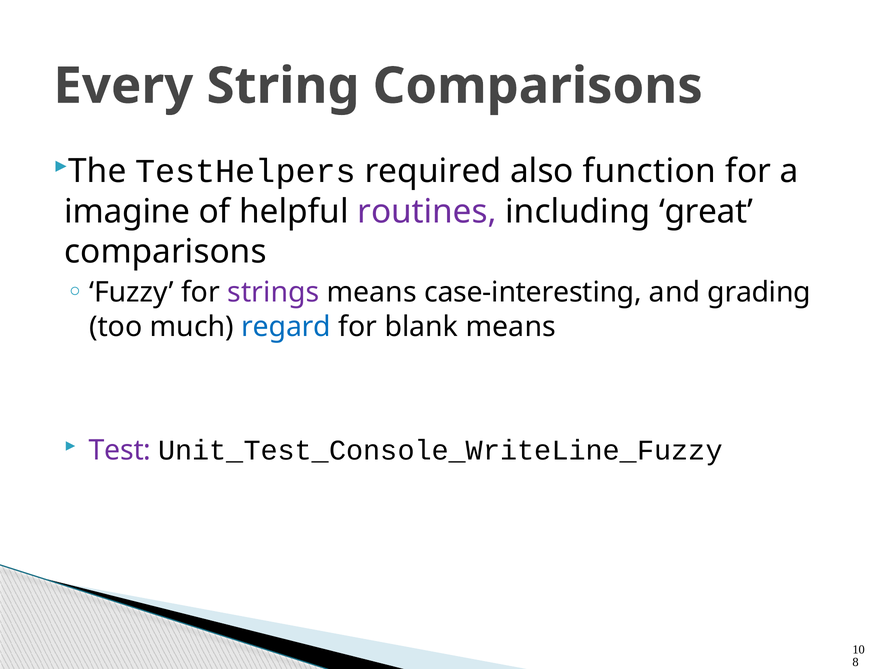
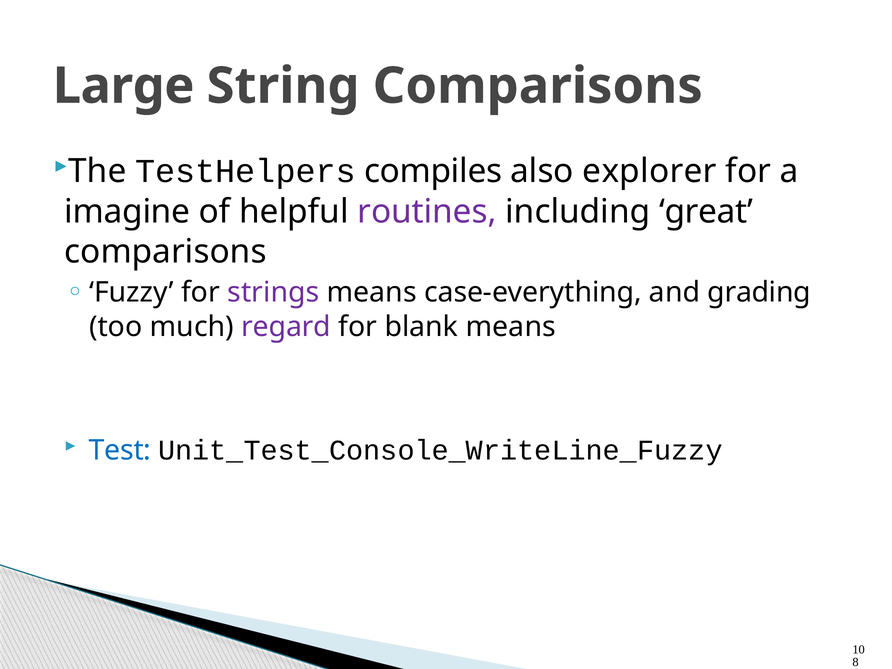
Every: Every -> Large
required: required -> compiles
function: function -> explorer
case-interesting: case-interesting -> case-everything
regard colour: blue -> purple
Test colour: purple -> blue
